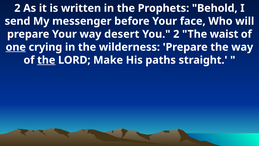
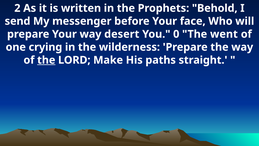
You 2: 2 -> 0
waist: waist -> went
one underline: present -> none
